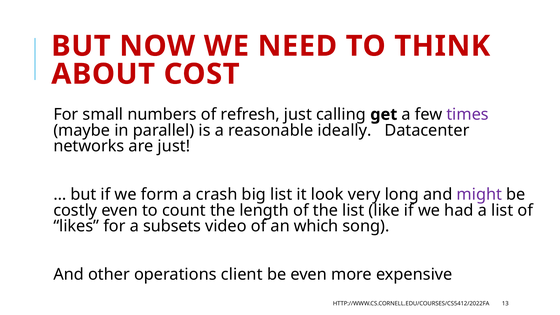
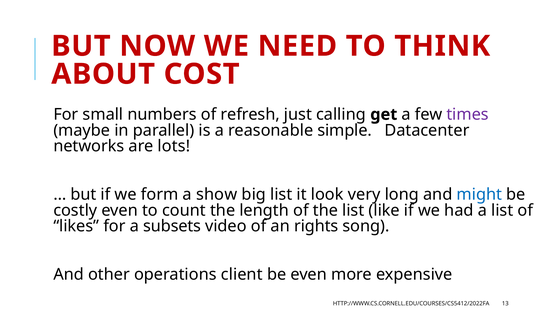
ideally: ideally -> simple
are just: just -> lots
crash: crash -> show
might colour: purple -> blue
which: which -> rights
